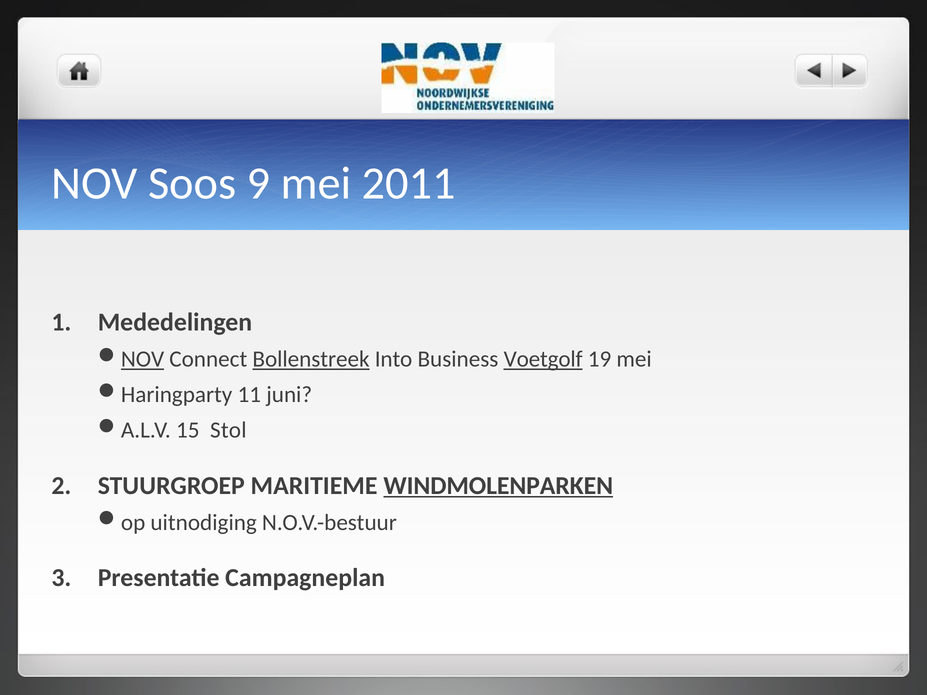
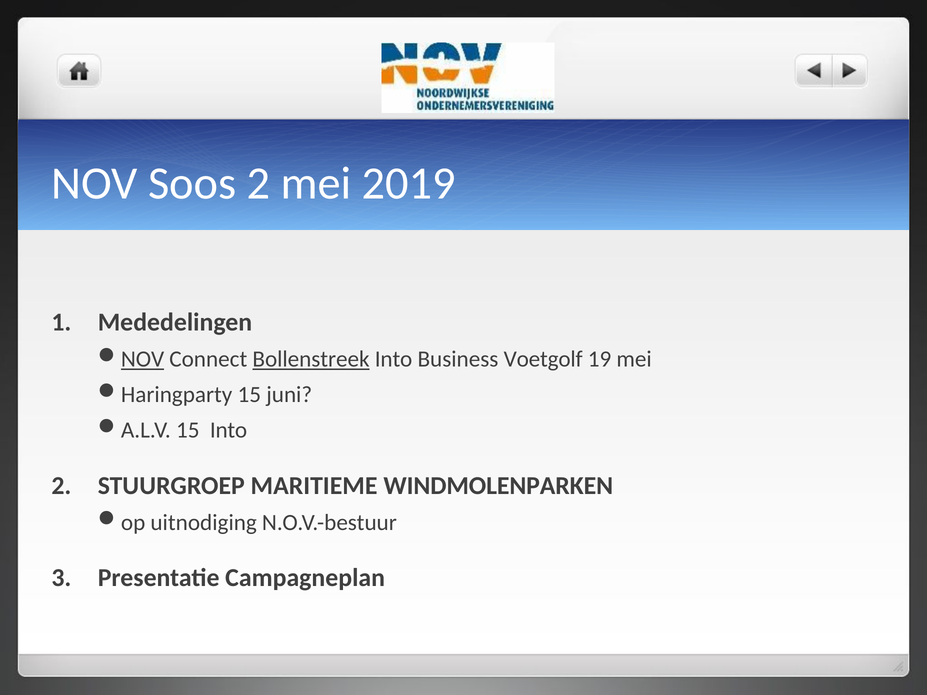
Soos 9: 9 -> 2
2011: 2011 -> 2019
Voetgolf underline: present -> none
Haringparty 11: 11 -> 15
15 Stol: Stol -> Into
WINDMOLENPARKEN underline: present -> none
